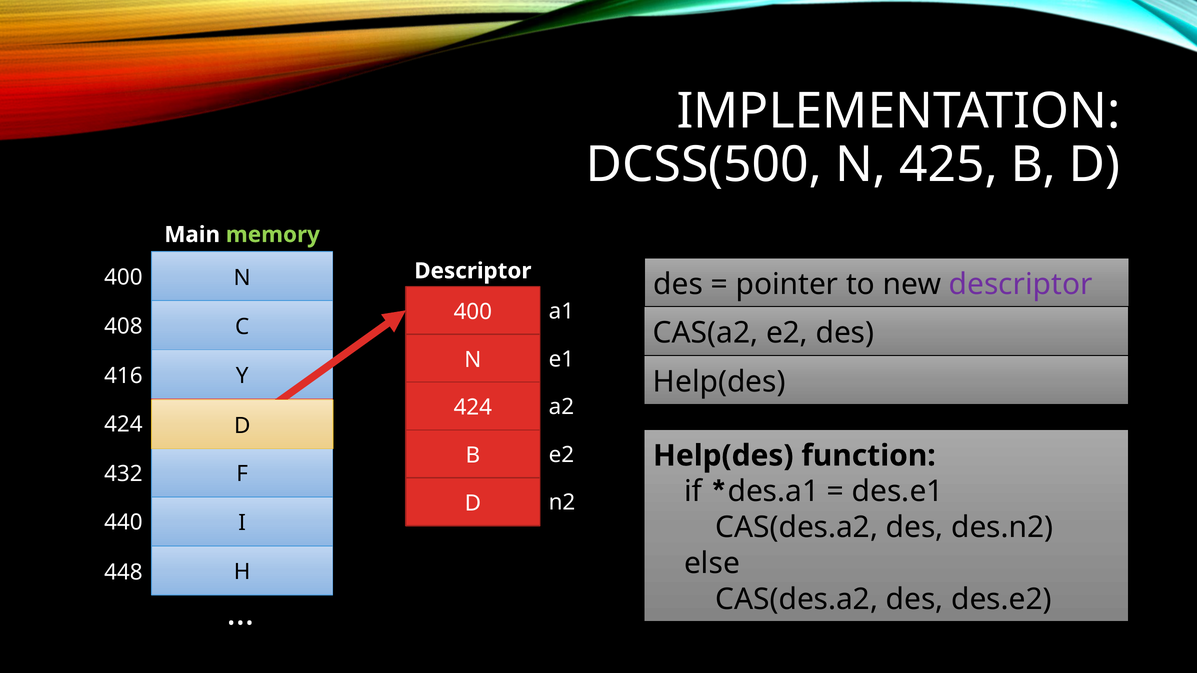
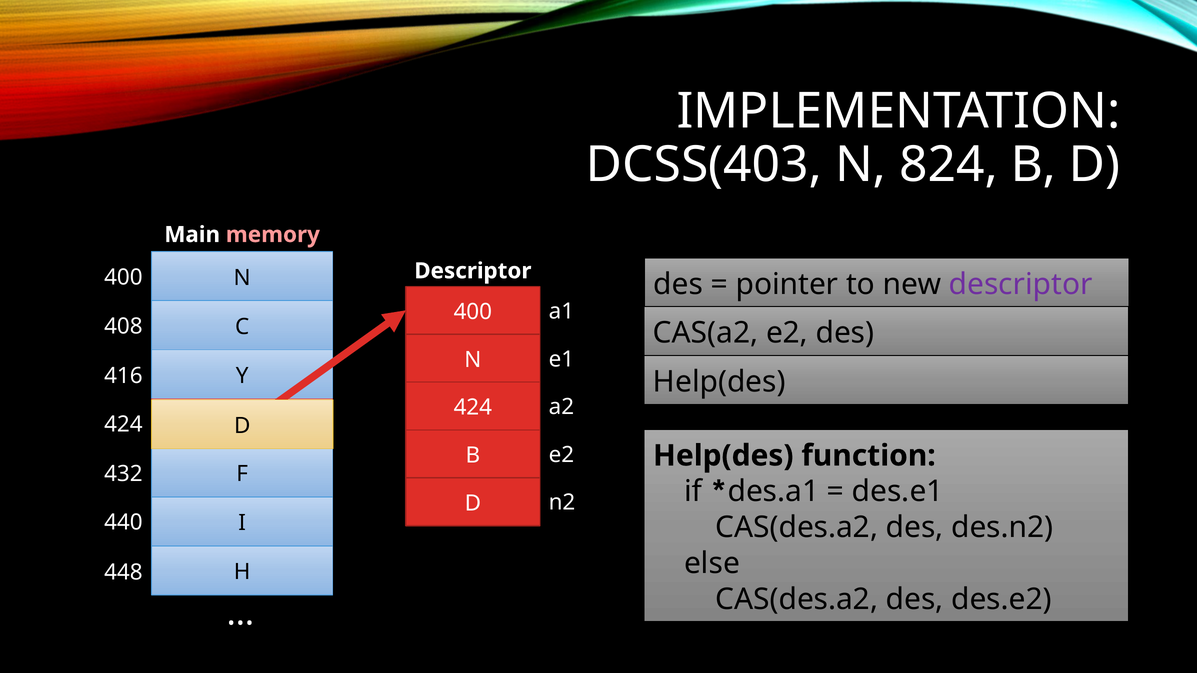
DCSS(500: DCSS(500 -> DCSS(403
425: 425 -> 824
memory colour: light green -> pink
